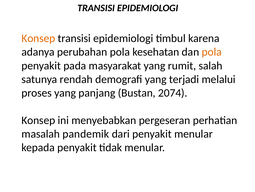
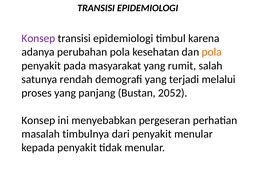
Konsep at (38, 38) colour: orange -> purple
2074: 2074 -> 2052
pandemik: pandemik -> timbulnya
